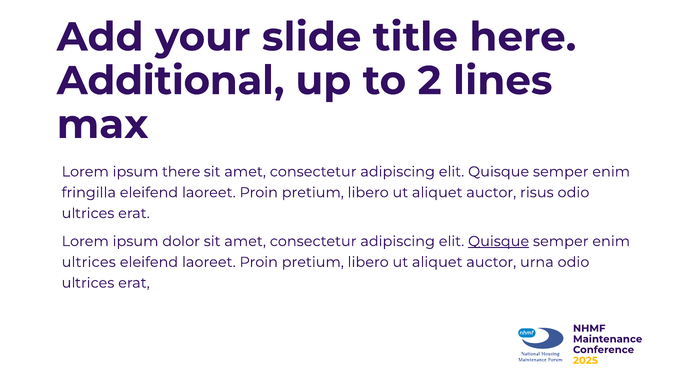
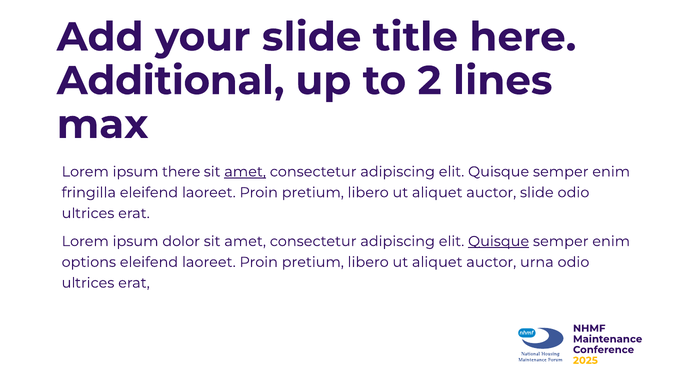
amet at (245, 172) underline: none -> present
auctor risus: risus -> slide
ultrices at (89, 262): ultrices -> options
